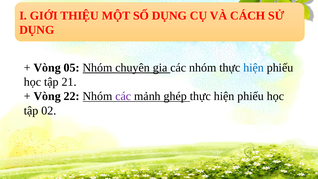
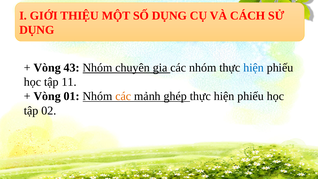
05: 05 -> 43
21: 21 -> 11
22: 22 -> 01
các at (123, 96) colour: purple -> orange
